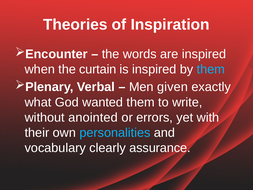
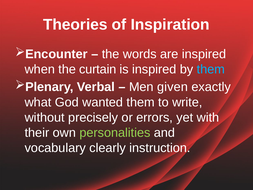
anointed: anointed -> precisely
personalities colour: light blue -> light green
assurance: assurance -> instruction
